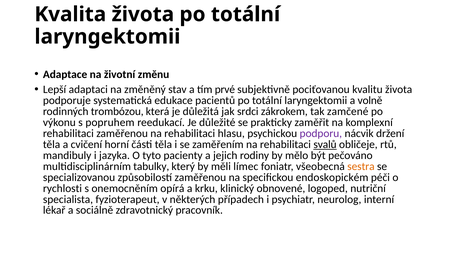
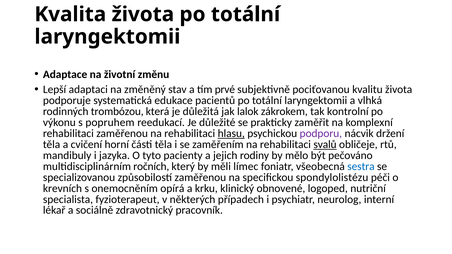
volně: volně -> vlhká
srdci: srdci -> lalok
zamčené: zamčené -> kontrolní
hlasu underline: none -> present
tabulky: tabulky -> ročních
sestra colour: orange -> blue
endoskopickém: endoskopickém -> spondylolistézu
rychlosti: rychlosti -> krevních
